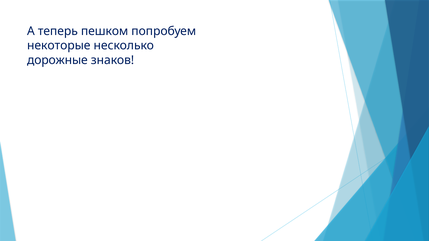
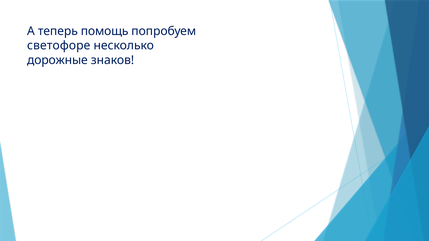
пешком: пешком -> помощь
некоторые: некоторые -> светофоре
